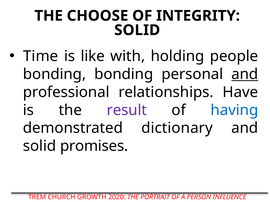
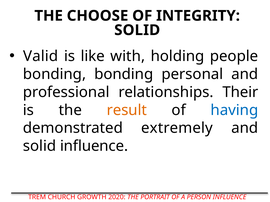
Time: Time -> Valid
and at (245, 74) underline: present -> none
Have: Have -> Their
result colour: purple -> orange
dictionary: dictionary -> extremely
solid promises: promises -> influence
